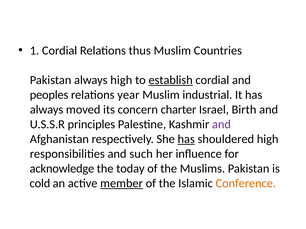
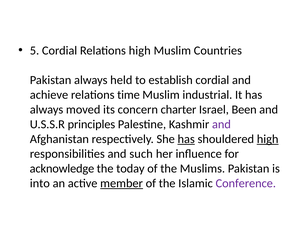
1: 1 -> 5
Relations thus: thus -> high
always high: high -> held
establish underline: present -> none
peoples: peoples -> achieve
year: year -> time
Birth: Birth -> Been
high at (268, 139) underline: none -> present
cold: cold -> into
Conference colour: orange -> purple
